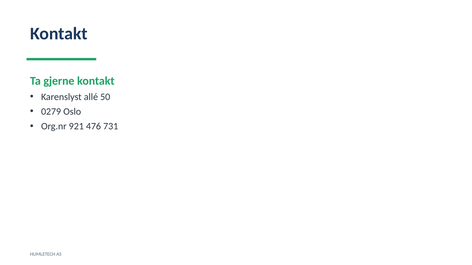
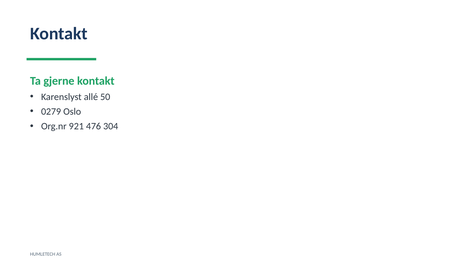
731: 731 -> 304
